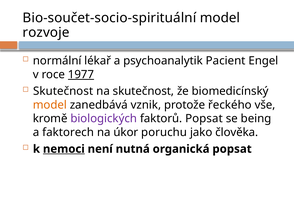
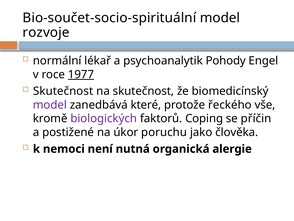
Pacient: Pacient -> Pohody
model at (50, 105) colour: orange -> purple
vznik: vznik -> které
faktorů Popsat: Popsat -> Coping
being: being -> příčin
faktorech: faktorech -> postižené
nemoci underline: present -> none
organická popsat: popsat -> alergie
